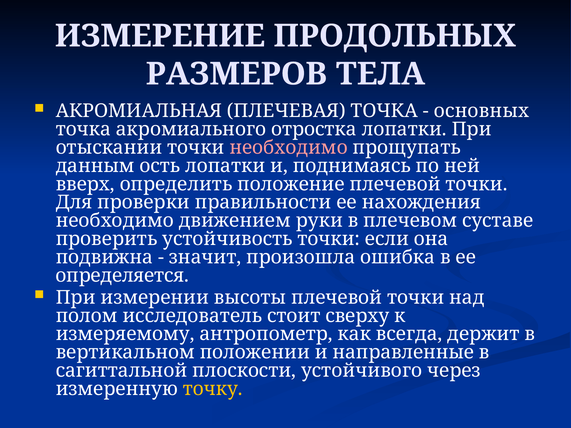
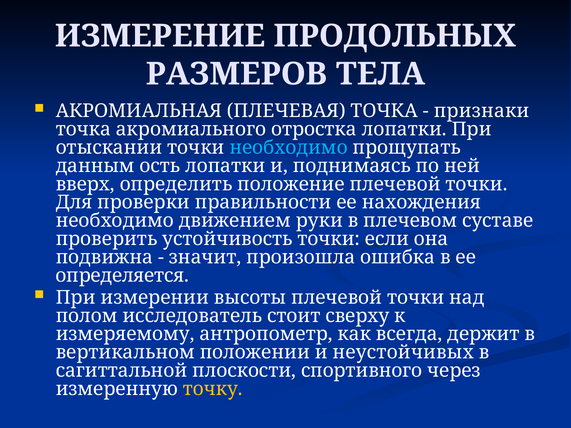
основных: основных -> признаки
необходимо at (289, 148) colour: pink -> light blue
направленные: направленные -> неустойчивых
устойчивого: устойчивого -> спортивного
